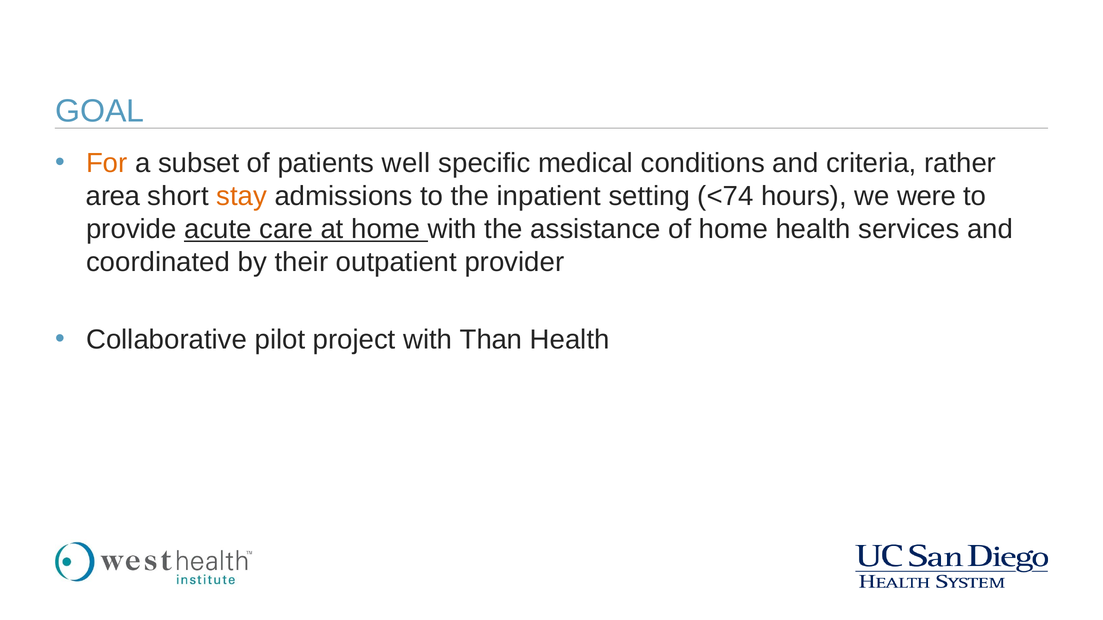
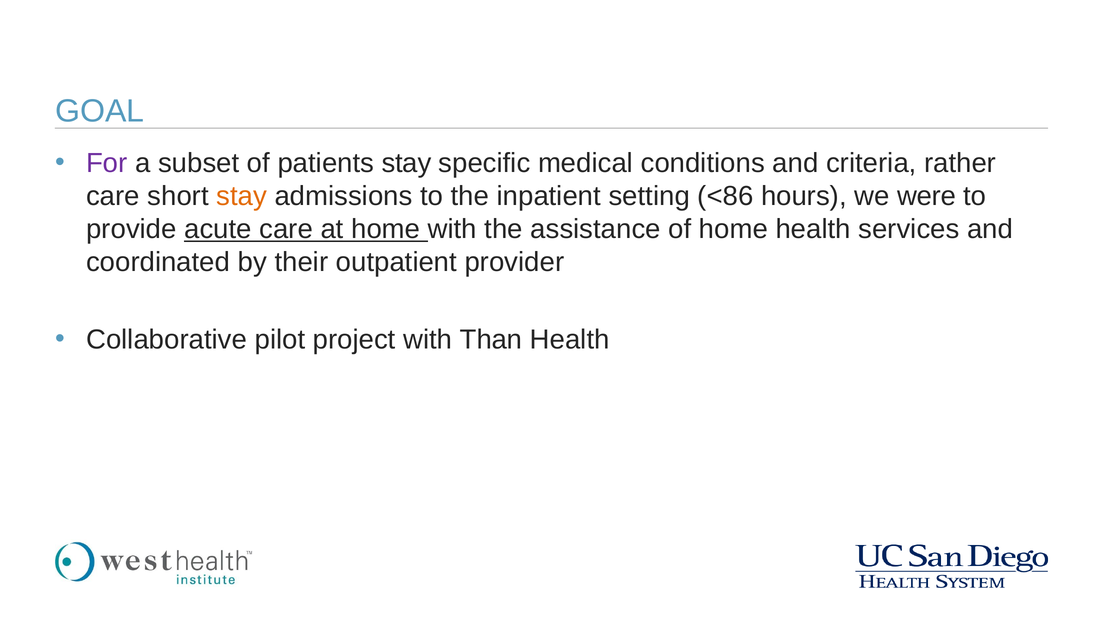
For colour: orange -> purple
patients well: well -> stay
area at (113, 196): area -> care
<74: <74 -> <86
